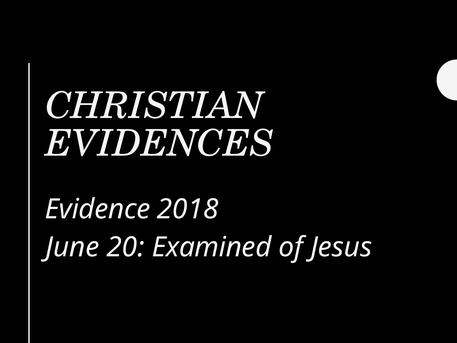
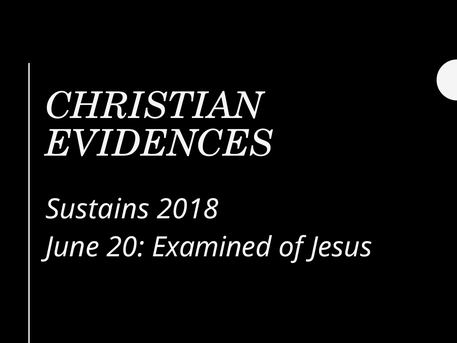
Evidence: Evidence -> Sustains
